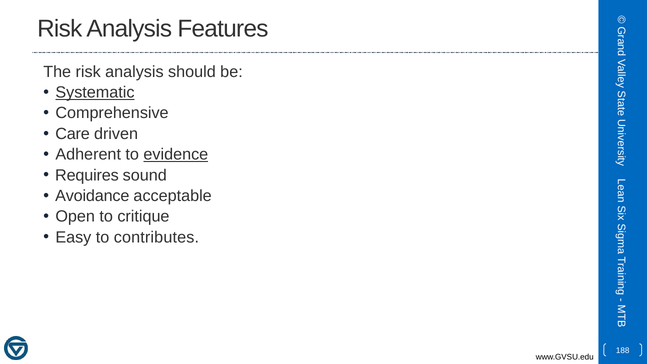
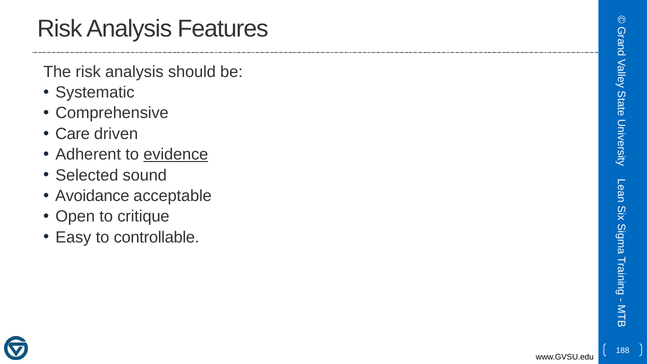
Systematic underline: present -> none
Requires: Requires -> Selected
contributes: contributes -> controllable
